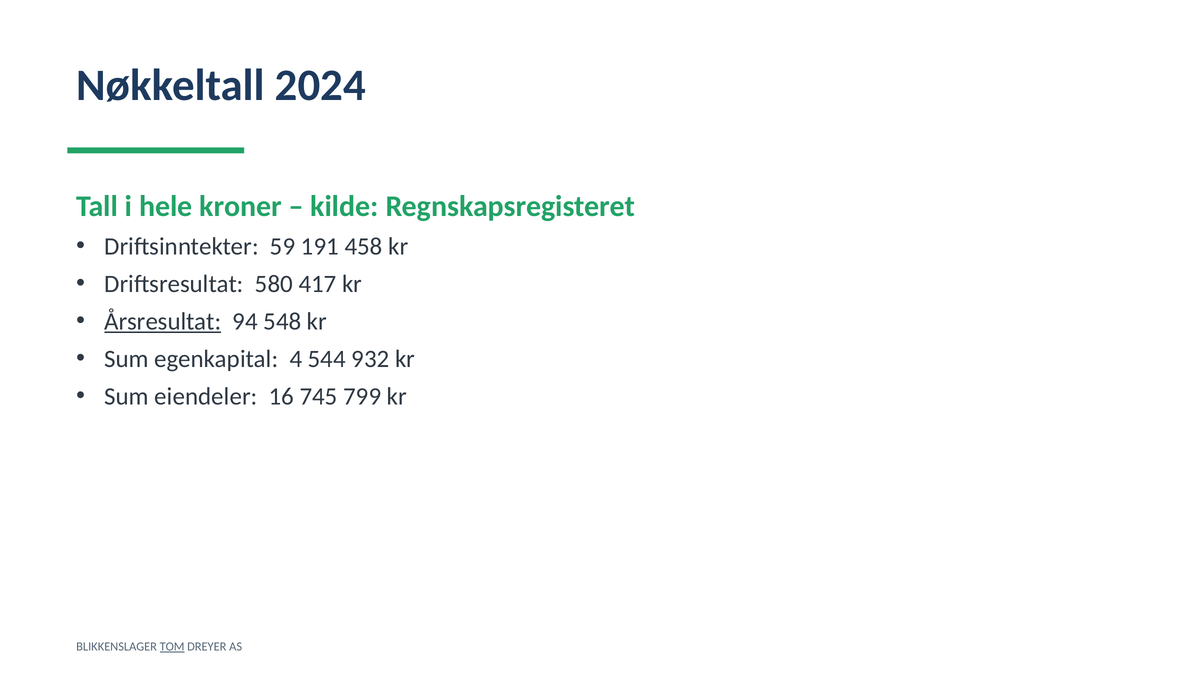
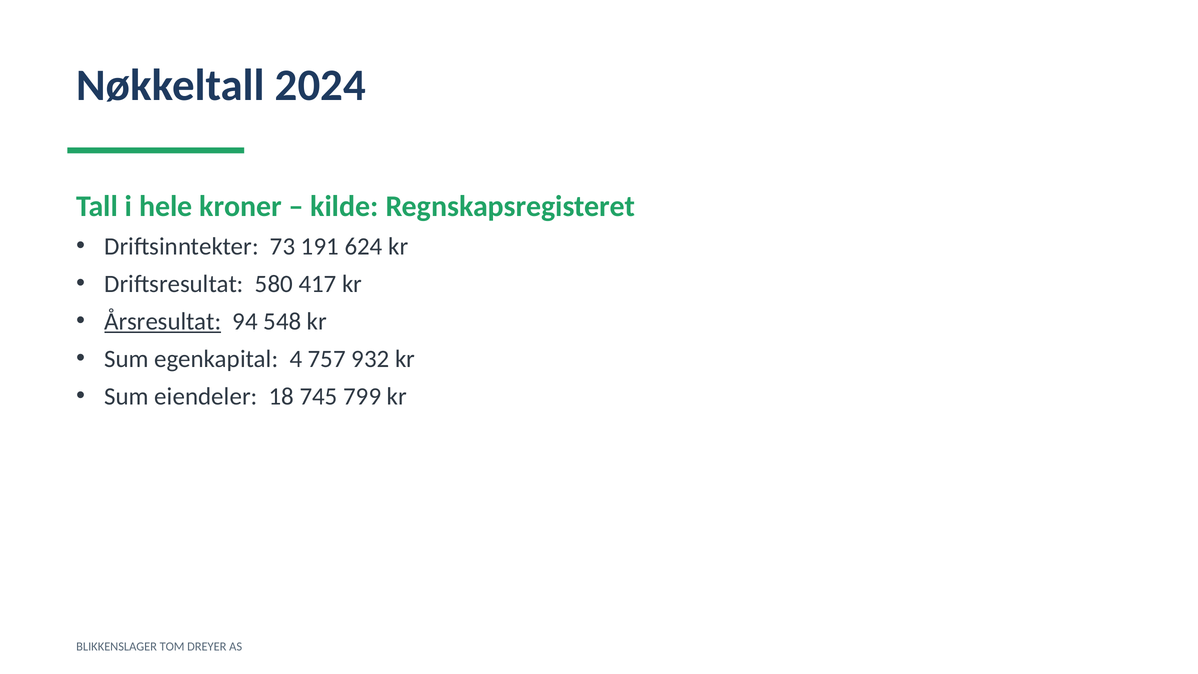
59: 59 -> 73
458: 458 -> 624
544: 544 -> 757
16: 16 -> 18
TOM underline: present -> none
